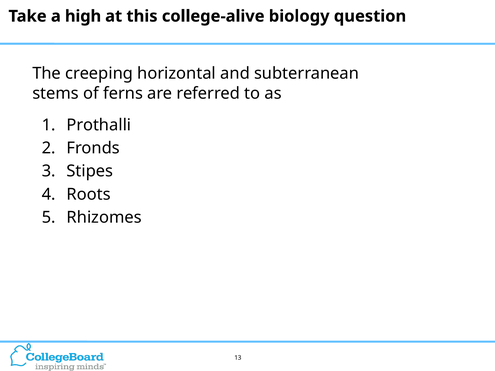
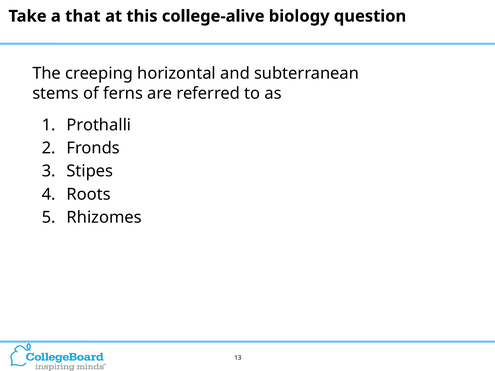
high: high -> that
